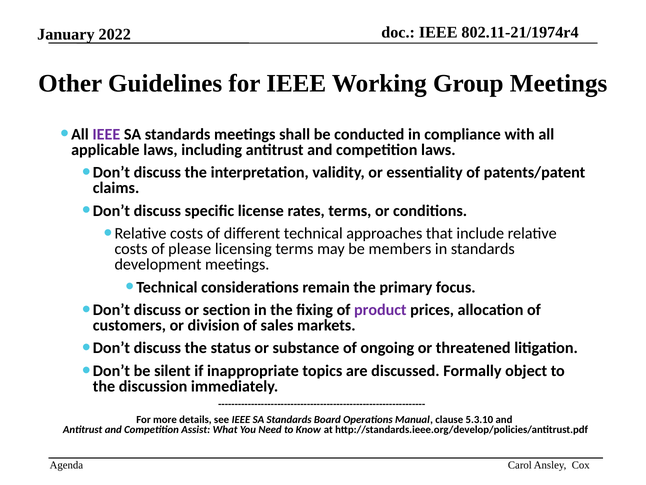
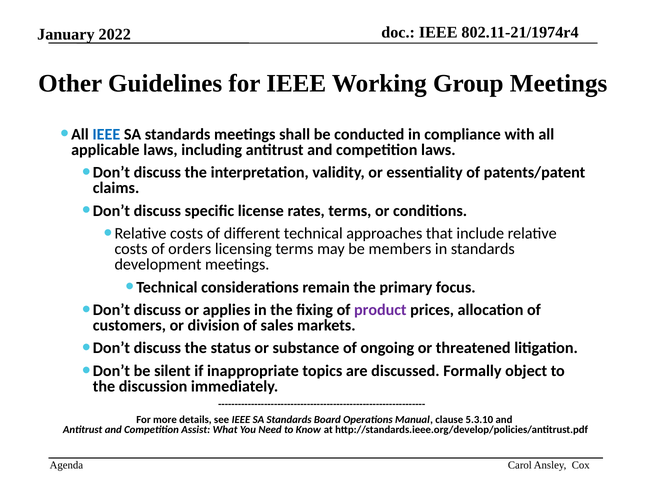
IEEE at (106, 134) colour: purple -> blue
please: please -> orders
section: section -> applies
